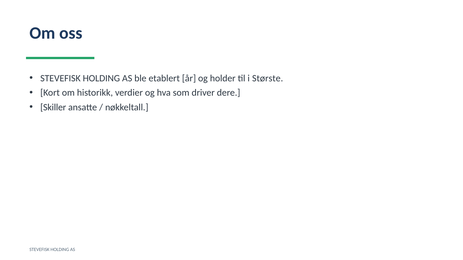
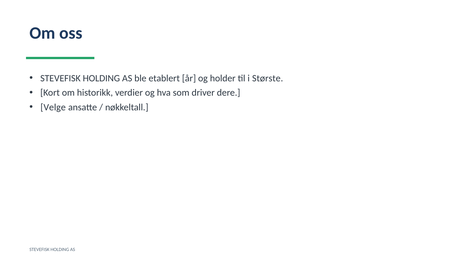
Skiller: Skiller -> Velge
